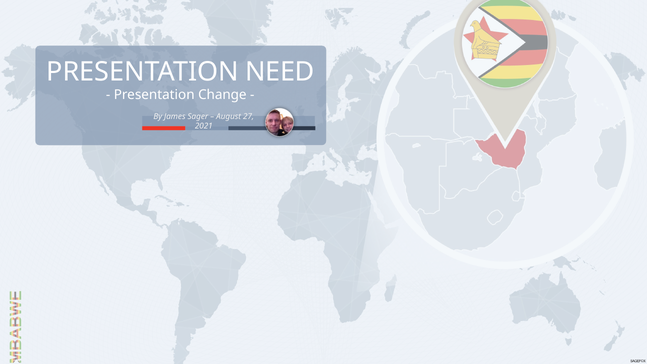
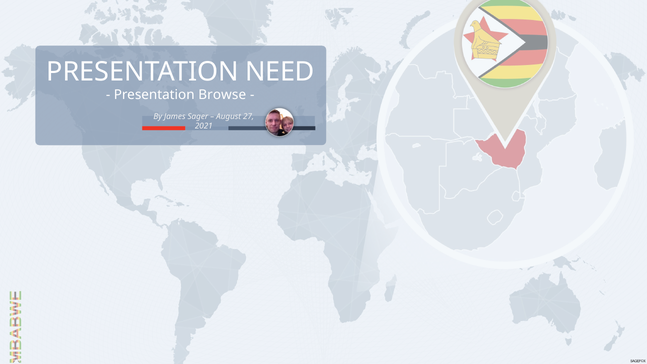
Change: Change -> Browse
